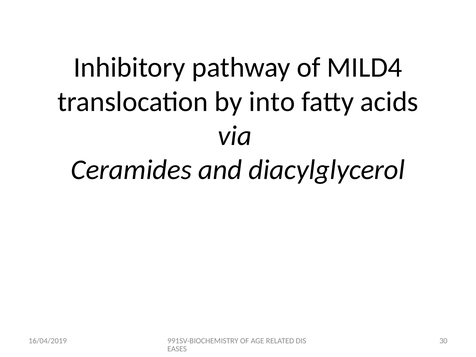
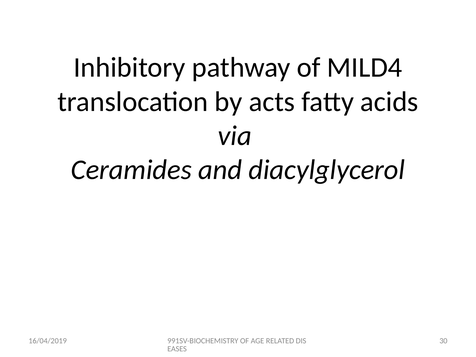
into: into -> acts
